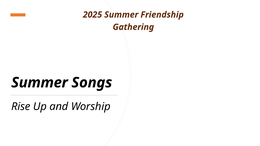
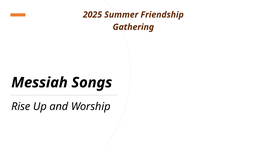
Summer at (40, 83): Summer -> Messiah
